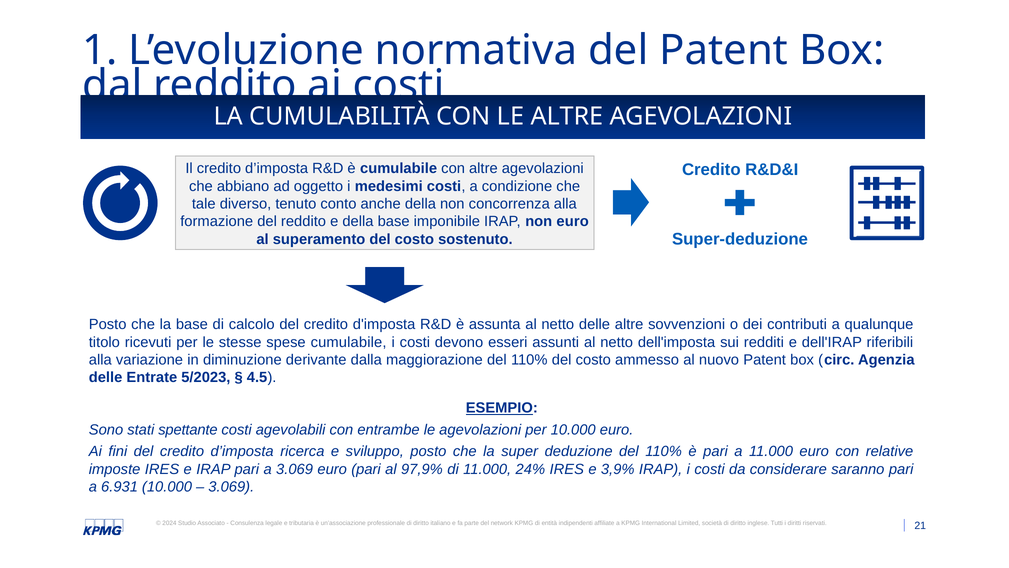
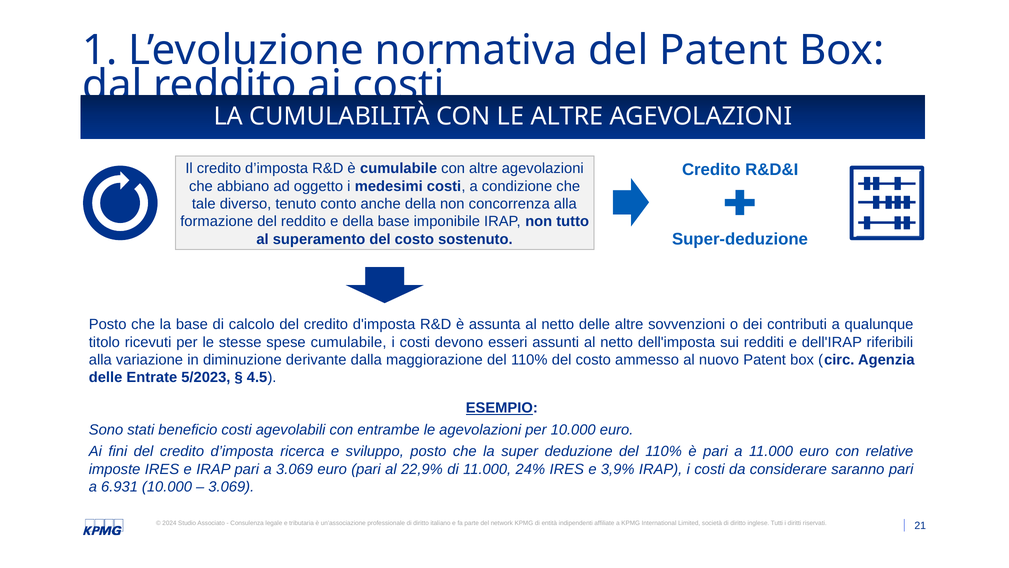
non euro: euro -> tutto
spettante: spettante -> beneficio
97,9%: 97,9% -> 22,9%
